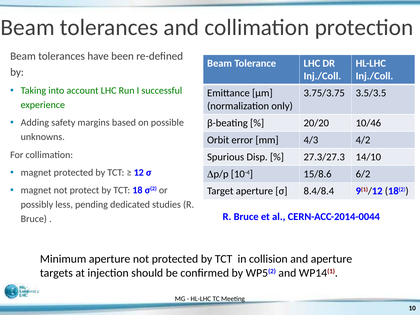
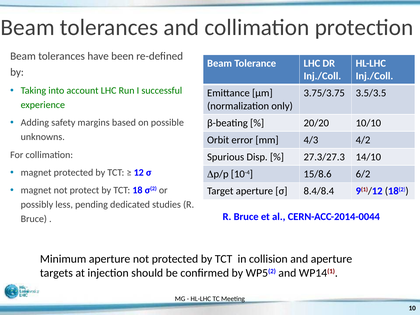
10/46: 10/46 -> 10/10
